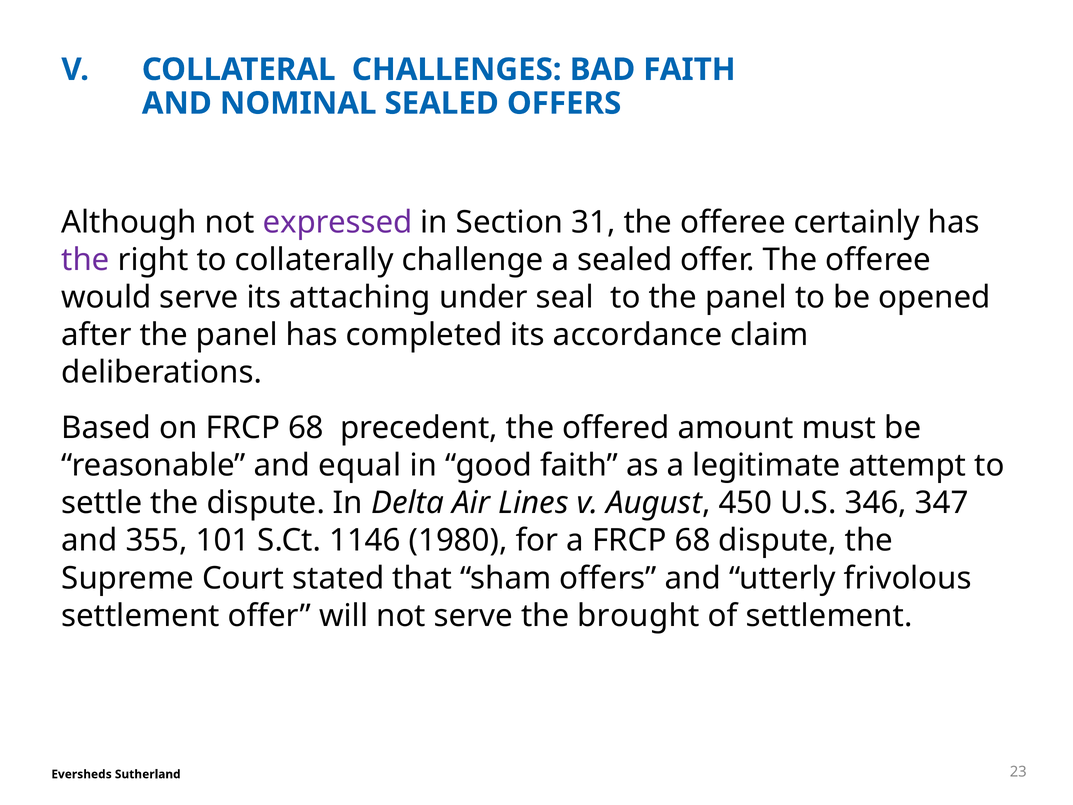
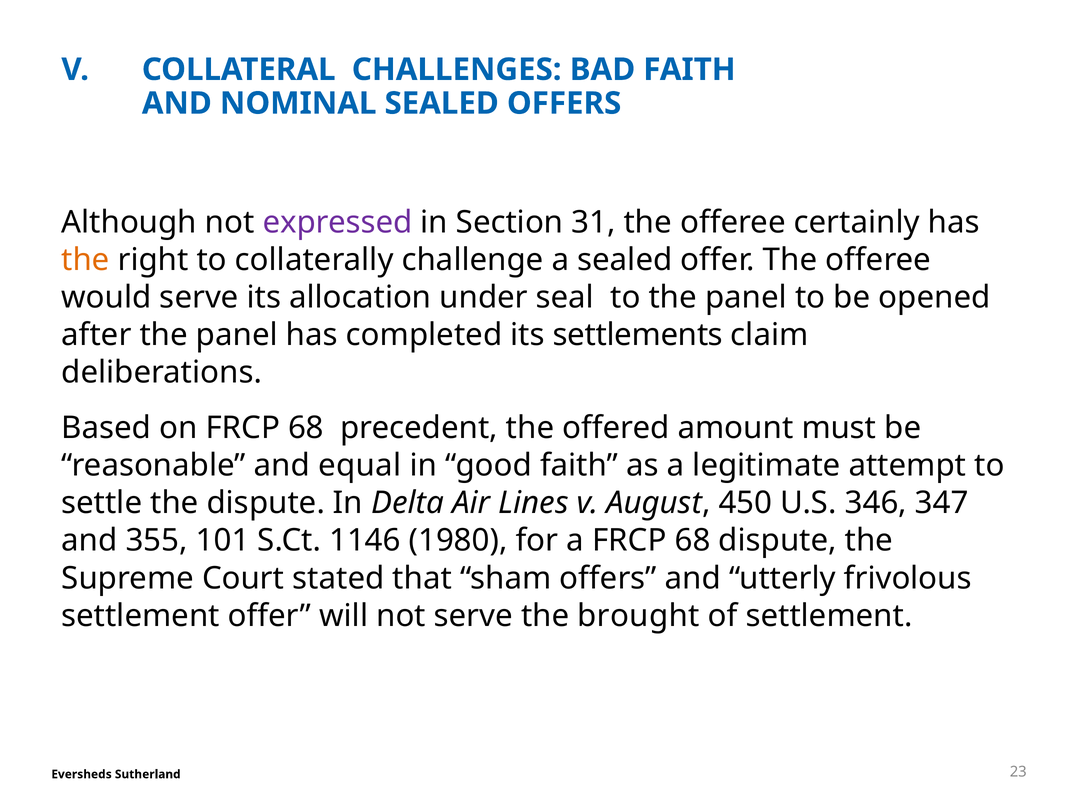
the at (86, 260) colour: purple -> orange
attaching: attaching -> allocation
accordance: accordance -> settlements
